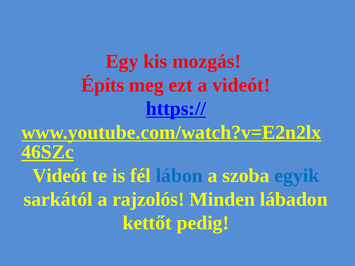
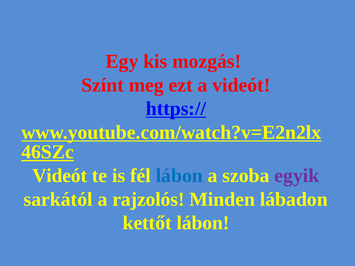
Építs: Építs -> Színt
egyik colour: blue -> purple
kettőt pedig: pedig -> lábon
